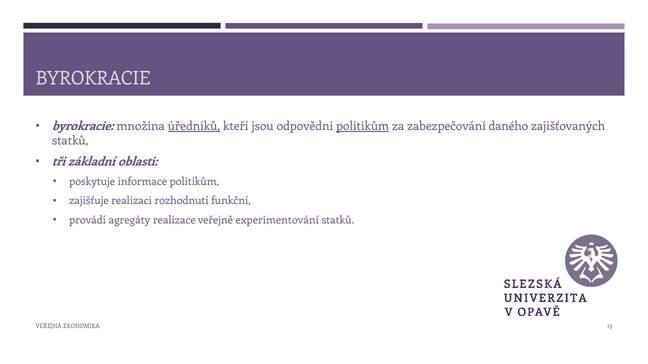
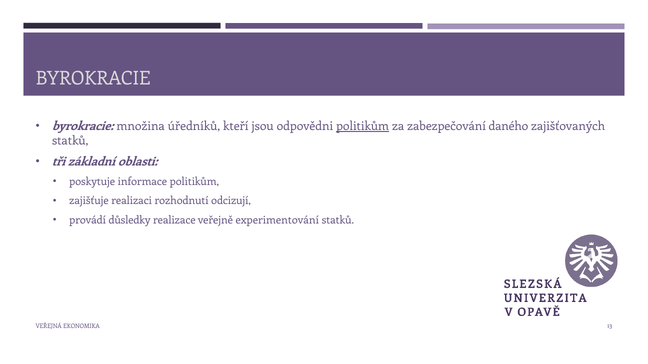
úředníků underline: present -> none
funkční: funkční -> odcizují
agregáty: agregáty -> důsledky
